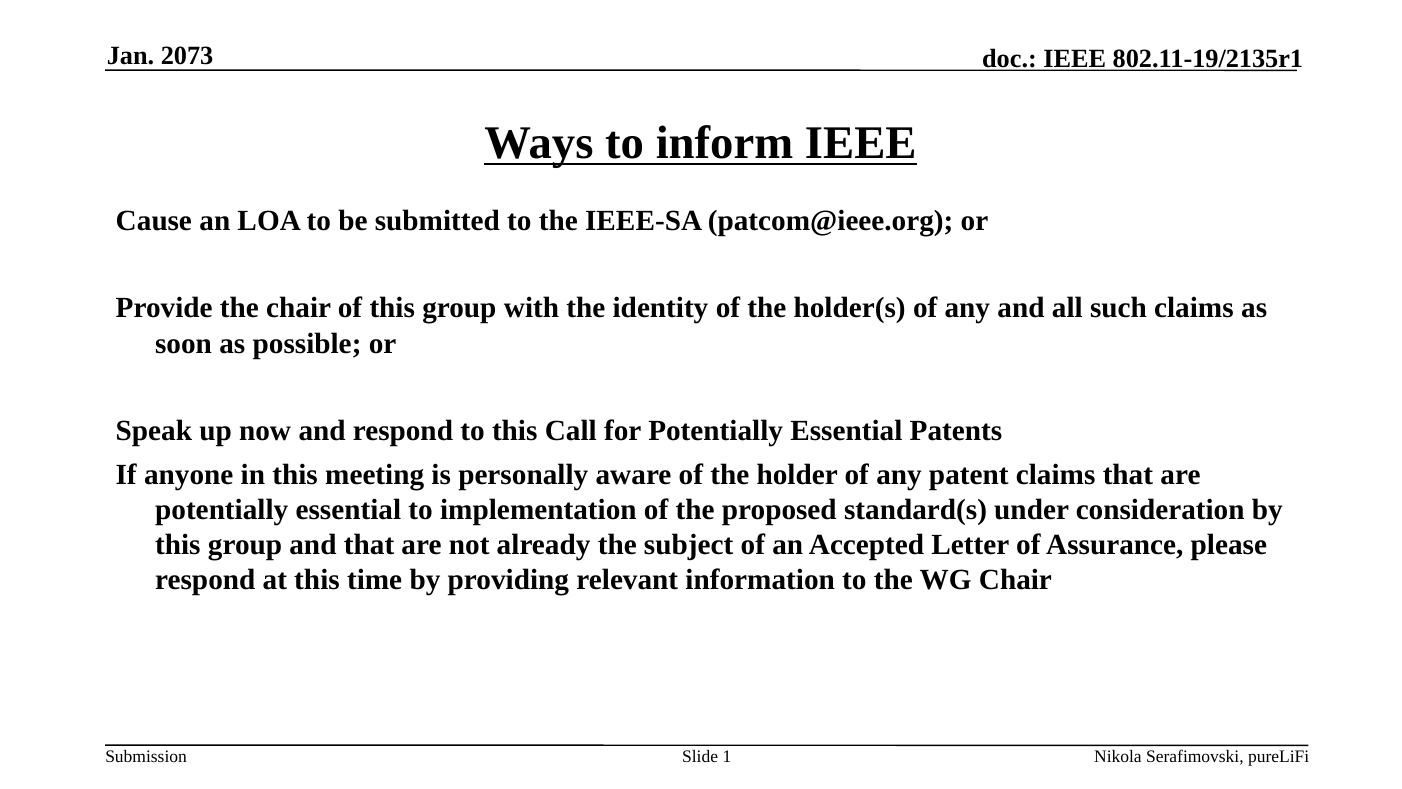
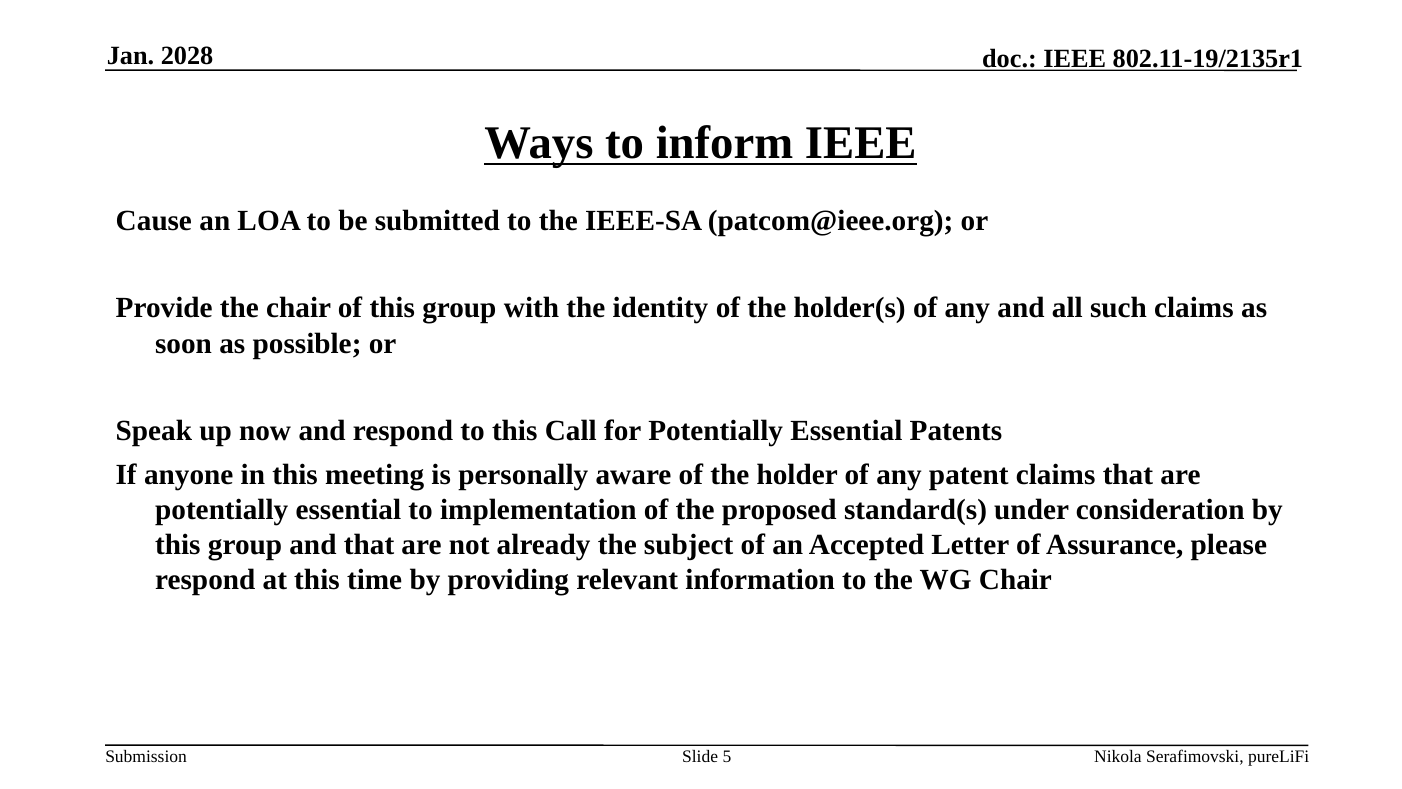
2073: 2073 -> 2028
1: 1 -> 5
